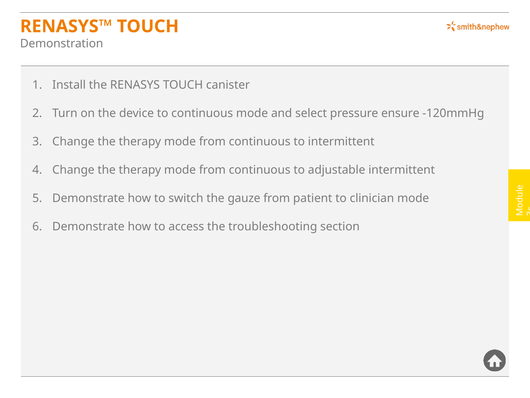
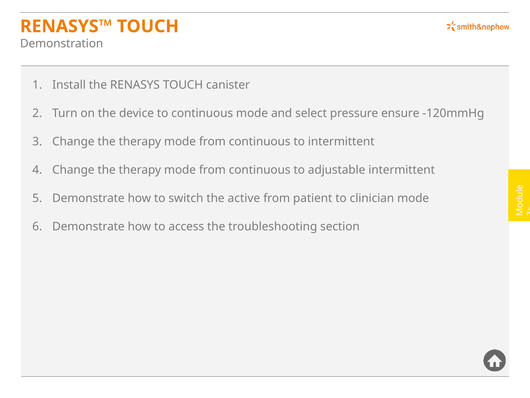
gauze: gauze -> active
